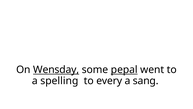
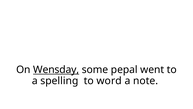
pepal underline: present -> none
every: every -> word
sang: sang -> note
